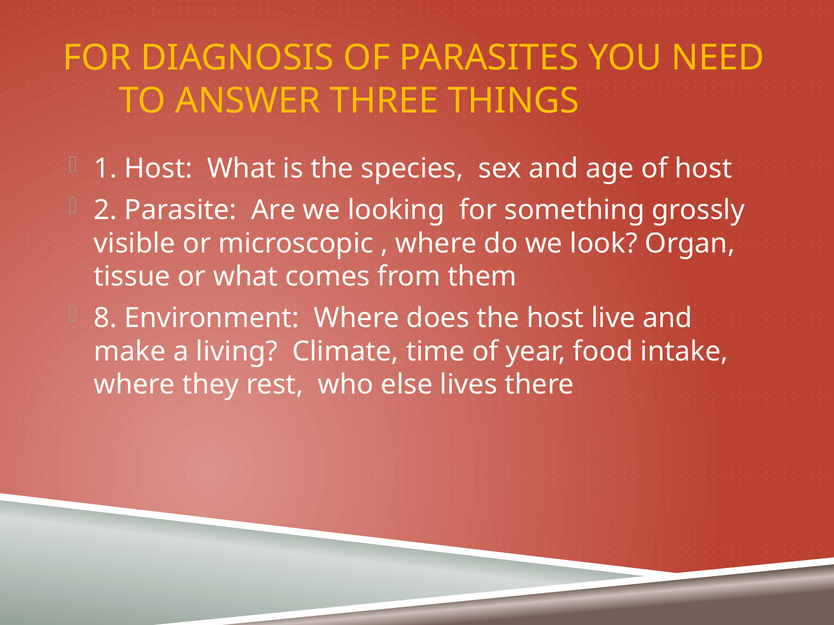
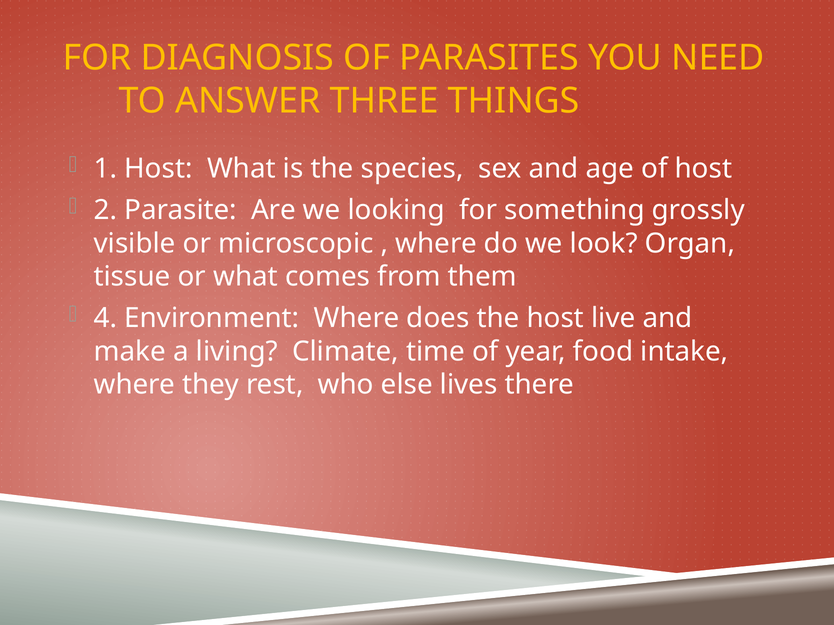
8: 8 -> 4
